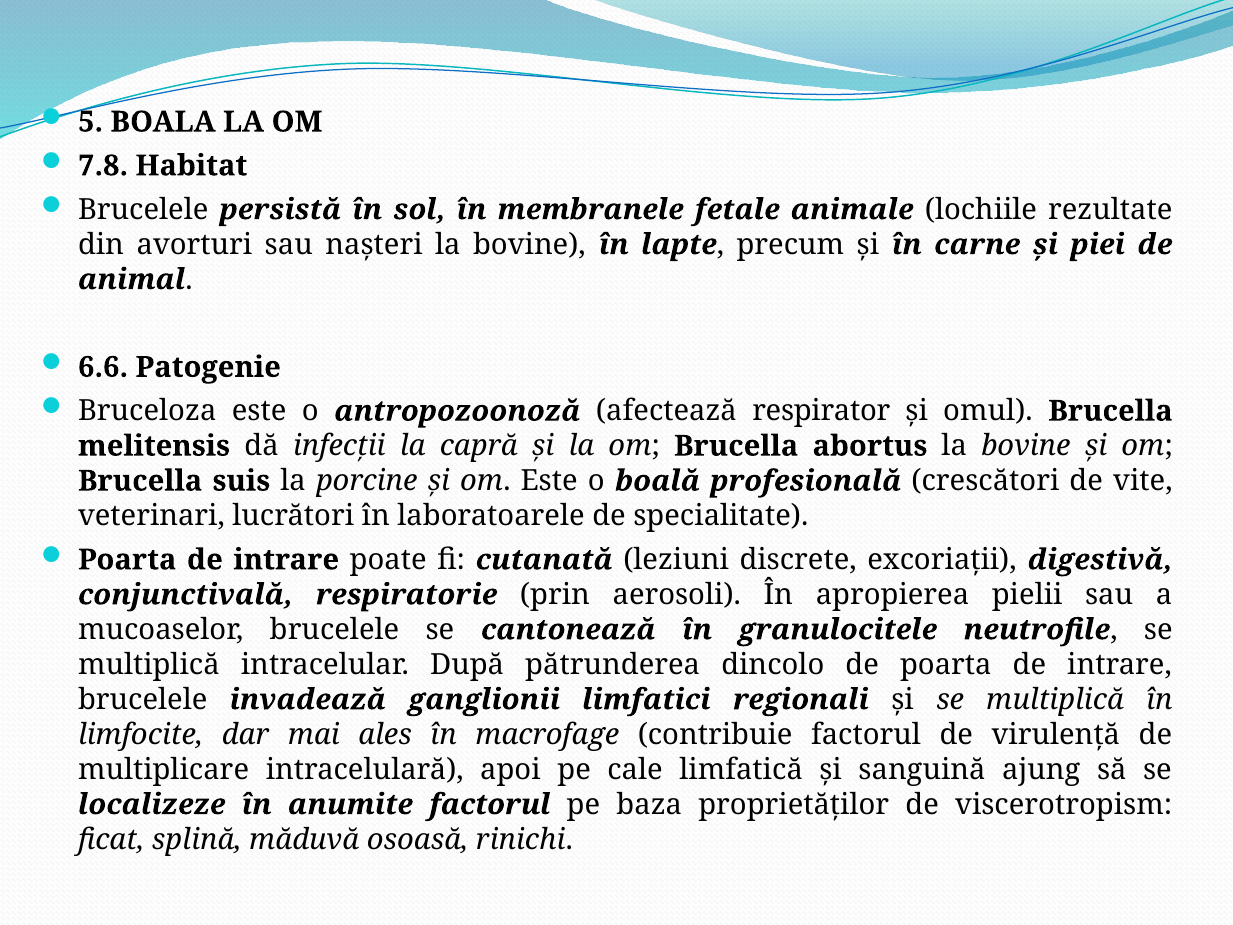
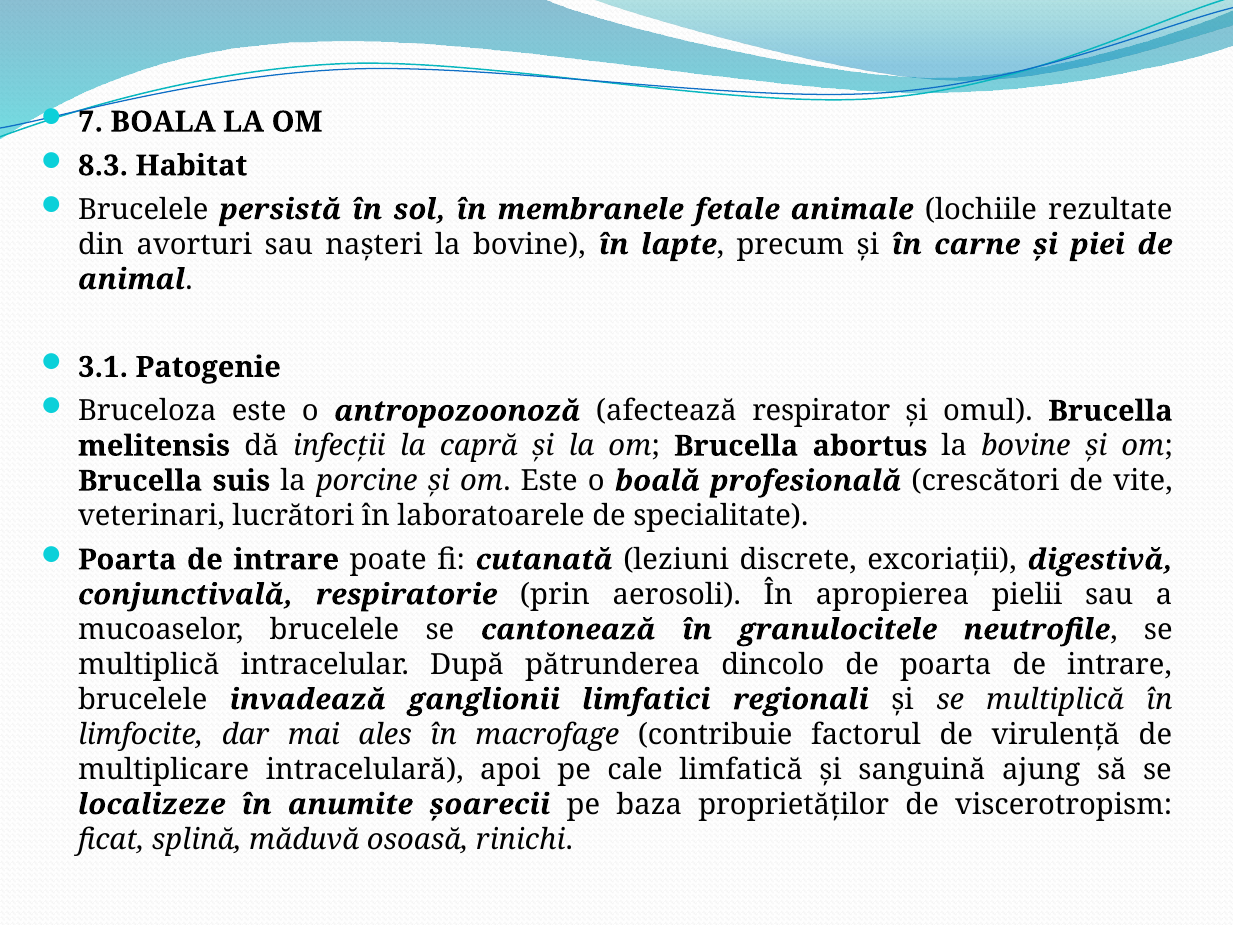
5: 5 -> 7
7.8: 7.8 -> 8.3
6.6: 6.6 -> 3.1
anumite factorul: factorul -> şoarecii
